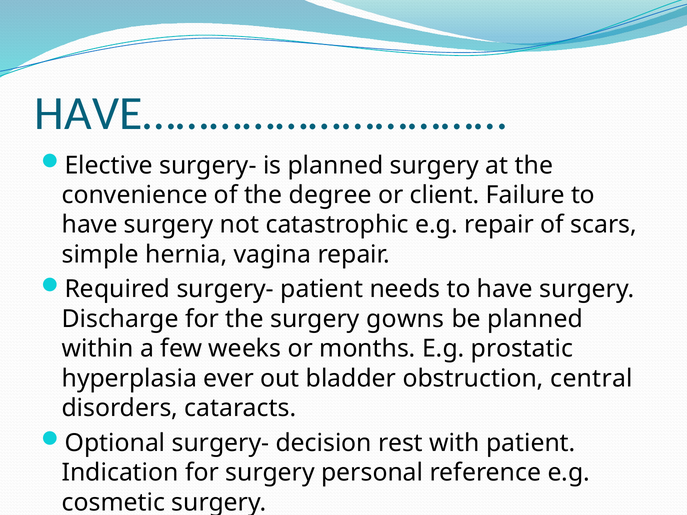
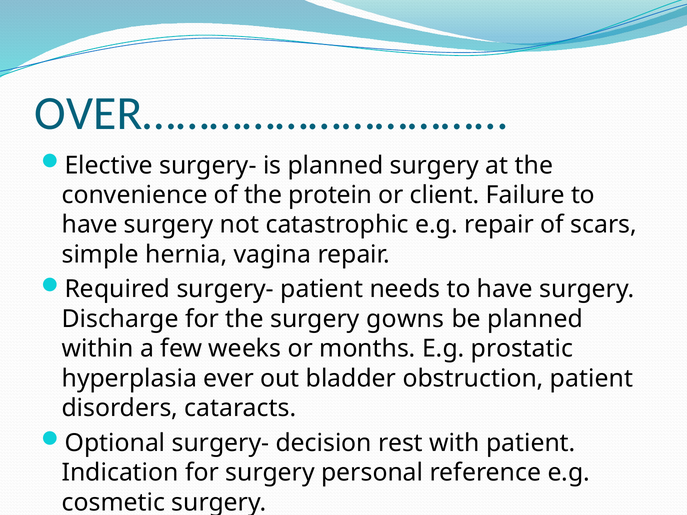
HAVE……………………………: HAVE…………………………… -> OVER……………………………
degree: degree -> protein
obstruction central: central -> patient
